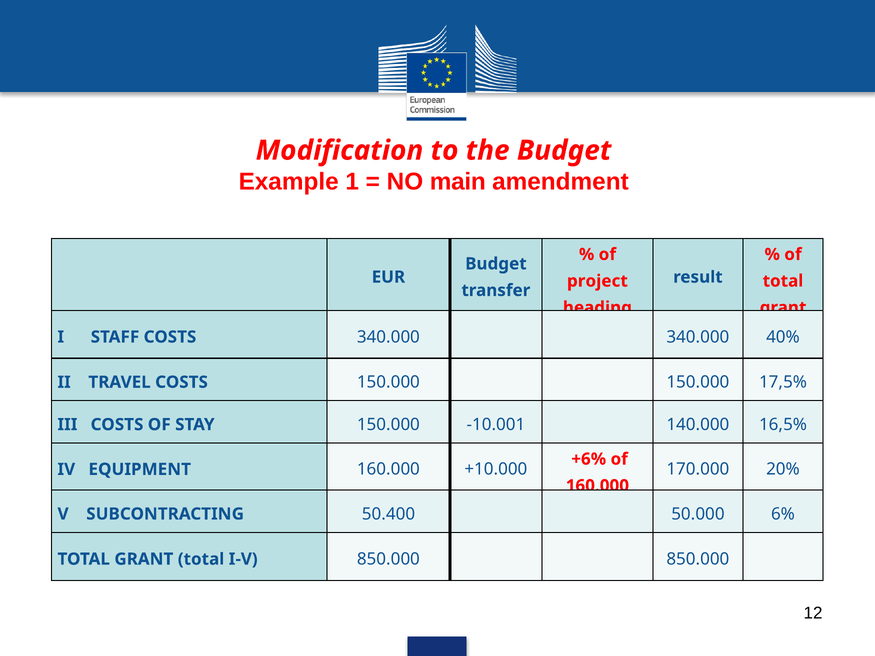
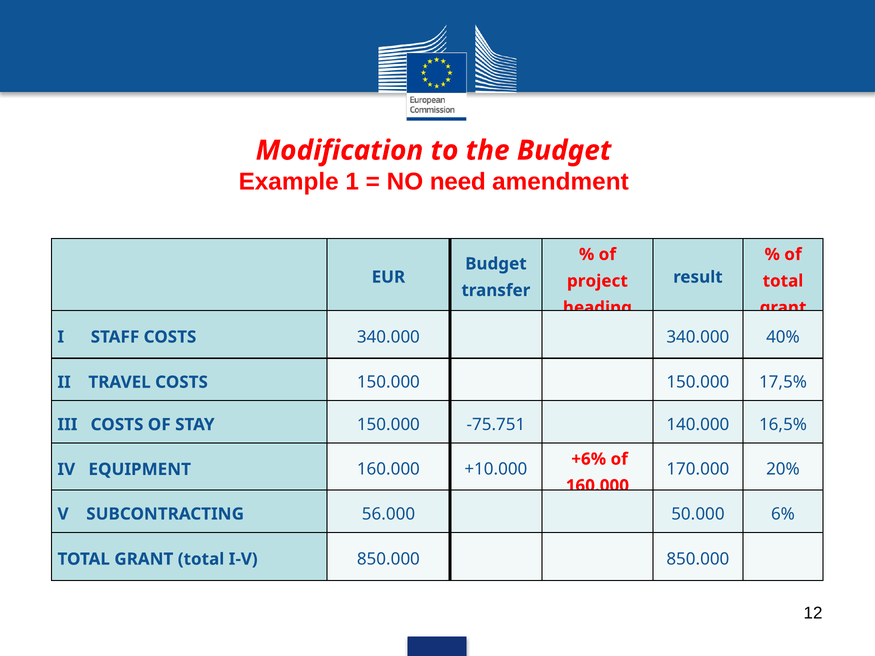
main: main -> need
-10.001: -10.001 -> -75.751
50.400: 50.400 -> 56.000
